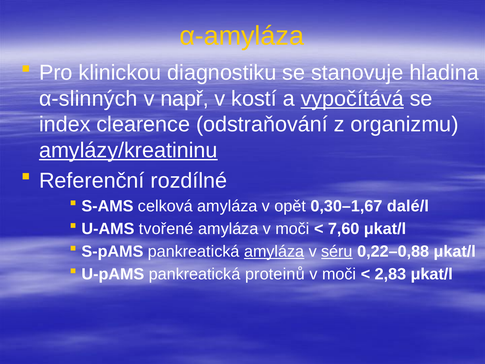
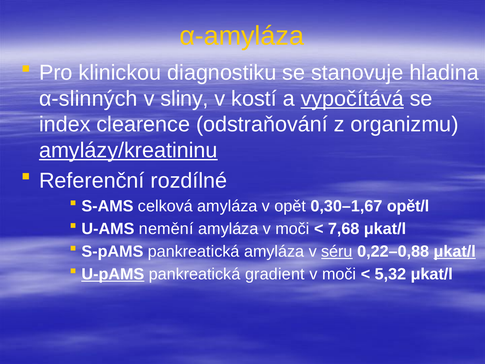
např: např -> sliny
dalé/l: dalé/l -> opět/l
tvořené: tvořené -> nemění
7,60: 7,60 -> 7,68
amyláza at (274, 251) underline: present -> none
μkat/l at (455, 251) underline: none -> present
U-pAMS underline: none -> present
proteinů: proteinů -> gradient
2,83: 2,83 -> 5,32
